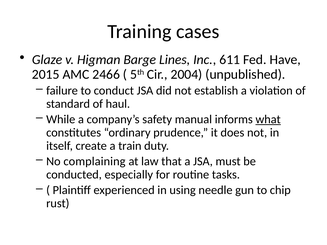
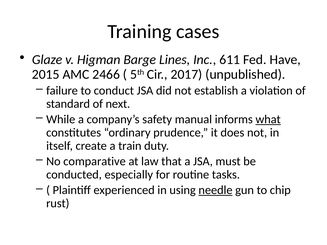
2004: 2004 -> 2017
haul: haul -> next
complaining: complaining -> comparative
needle underline: none -> present
